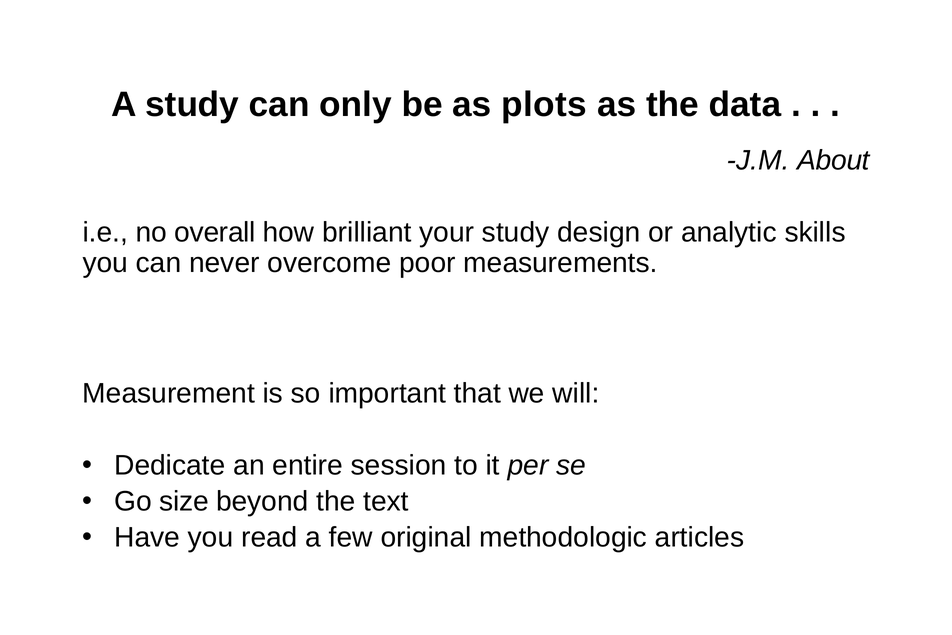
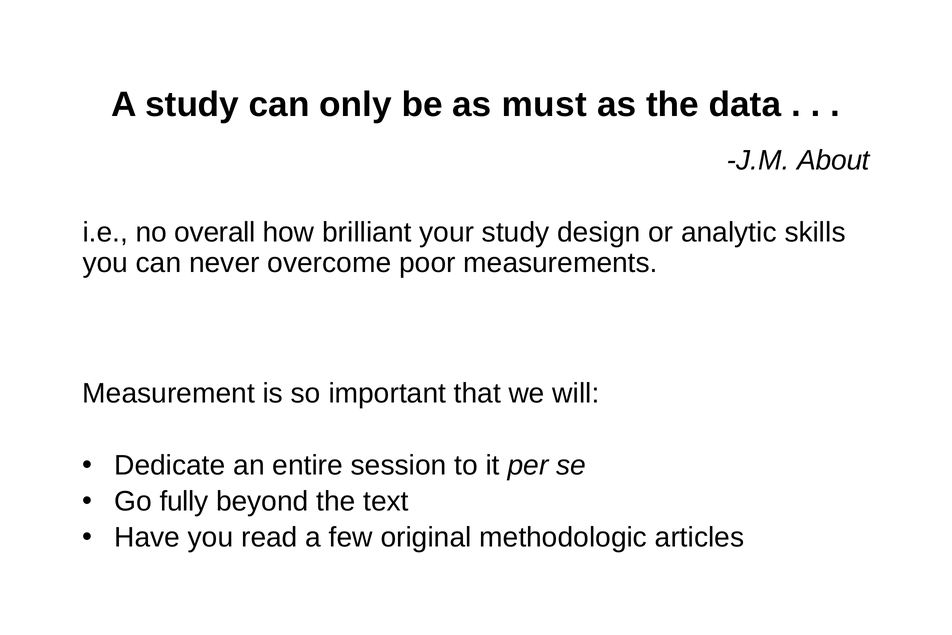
plots: plots -> must
size: size -> fully
